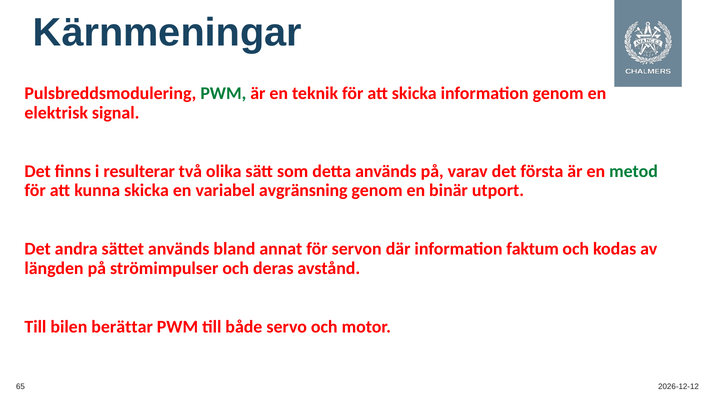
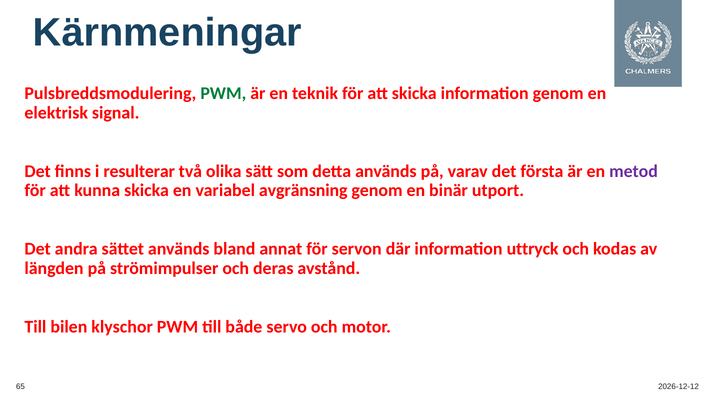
metod colour: green -> purple
faktum: faktum -> uttryck
berättar: berättar -> klyschor
